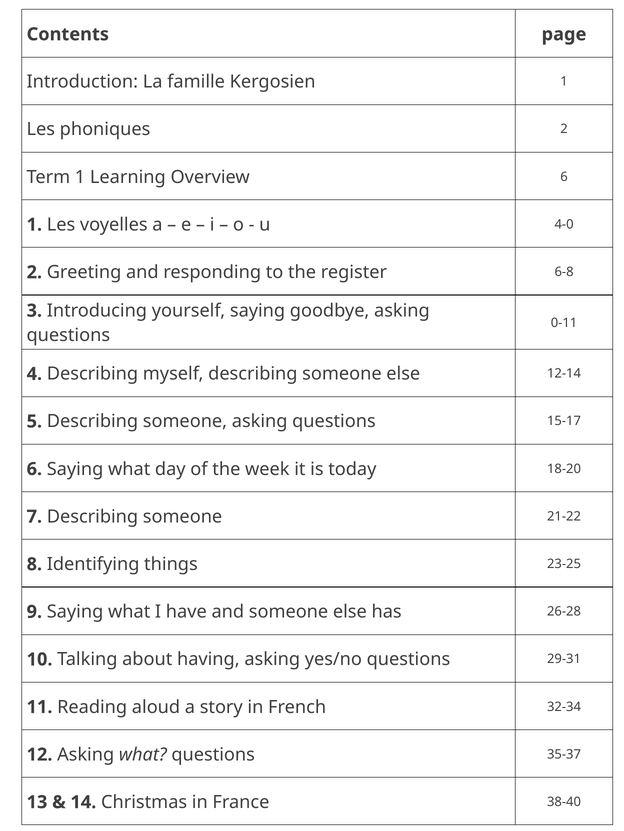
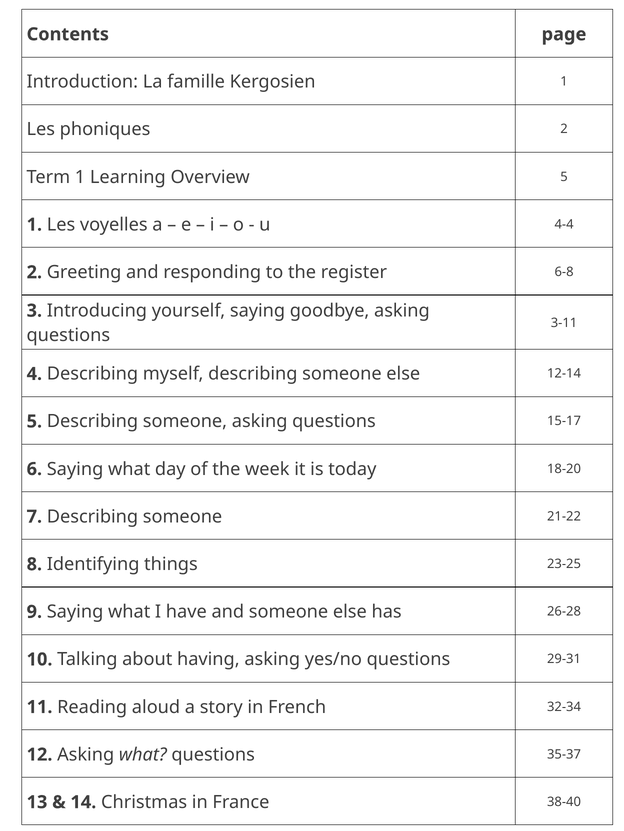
Overview 6: 6 -> 5
4-0: 4-0 -> 4-4
0-11: 0-11 -> 3-11
